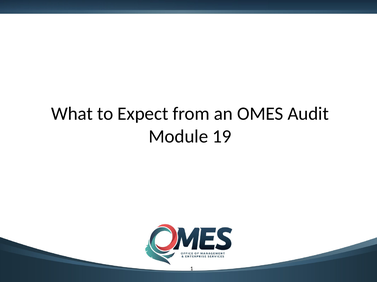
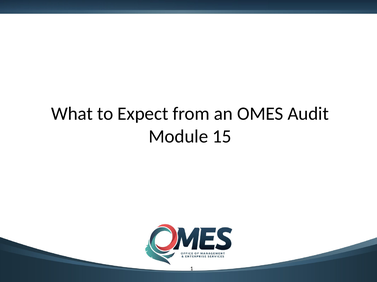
19: 19 -> 15
